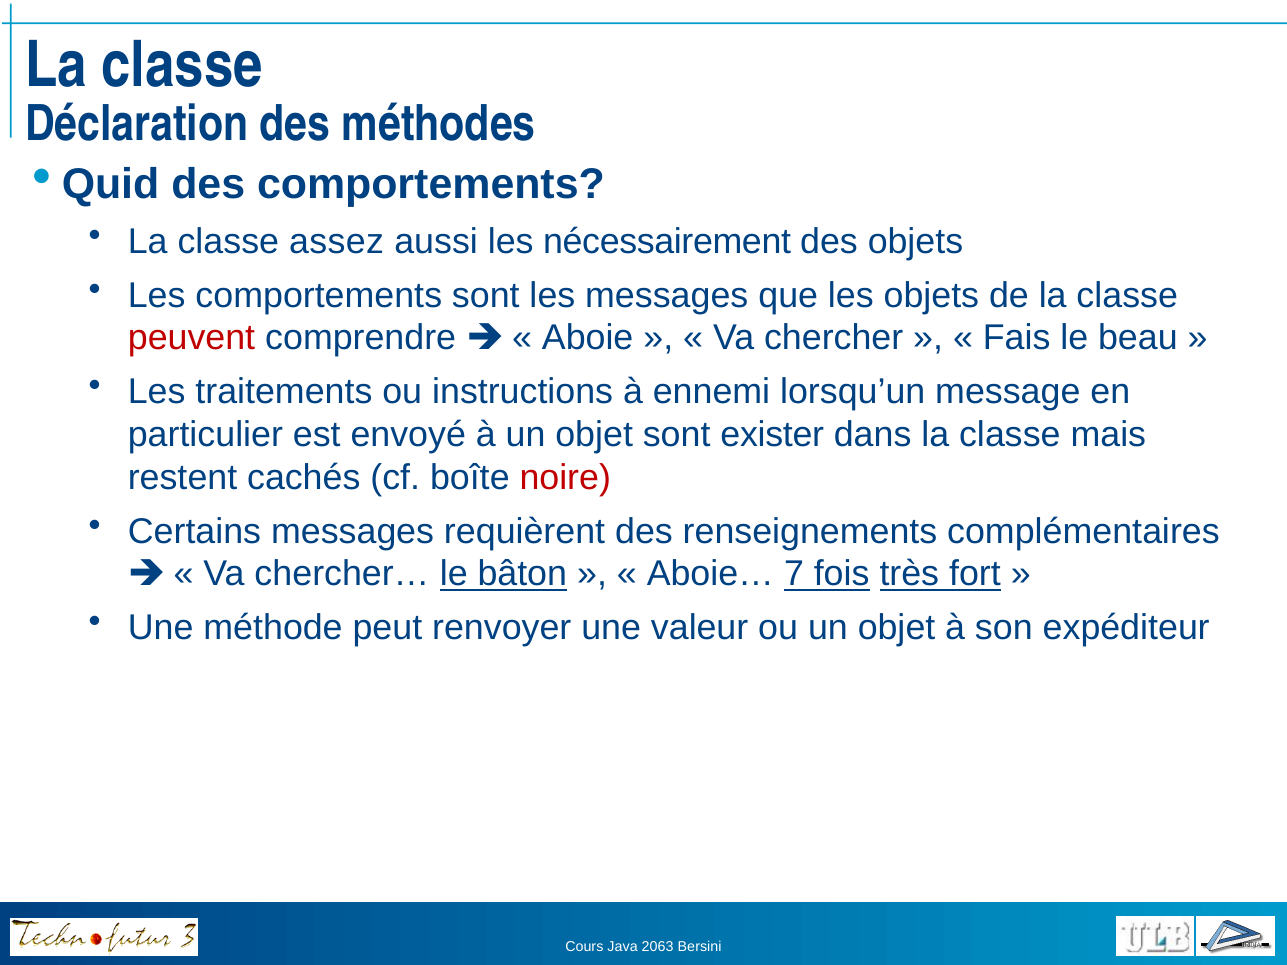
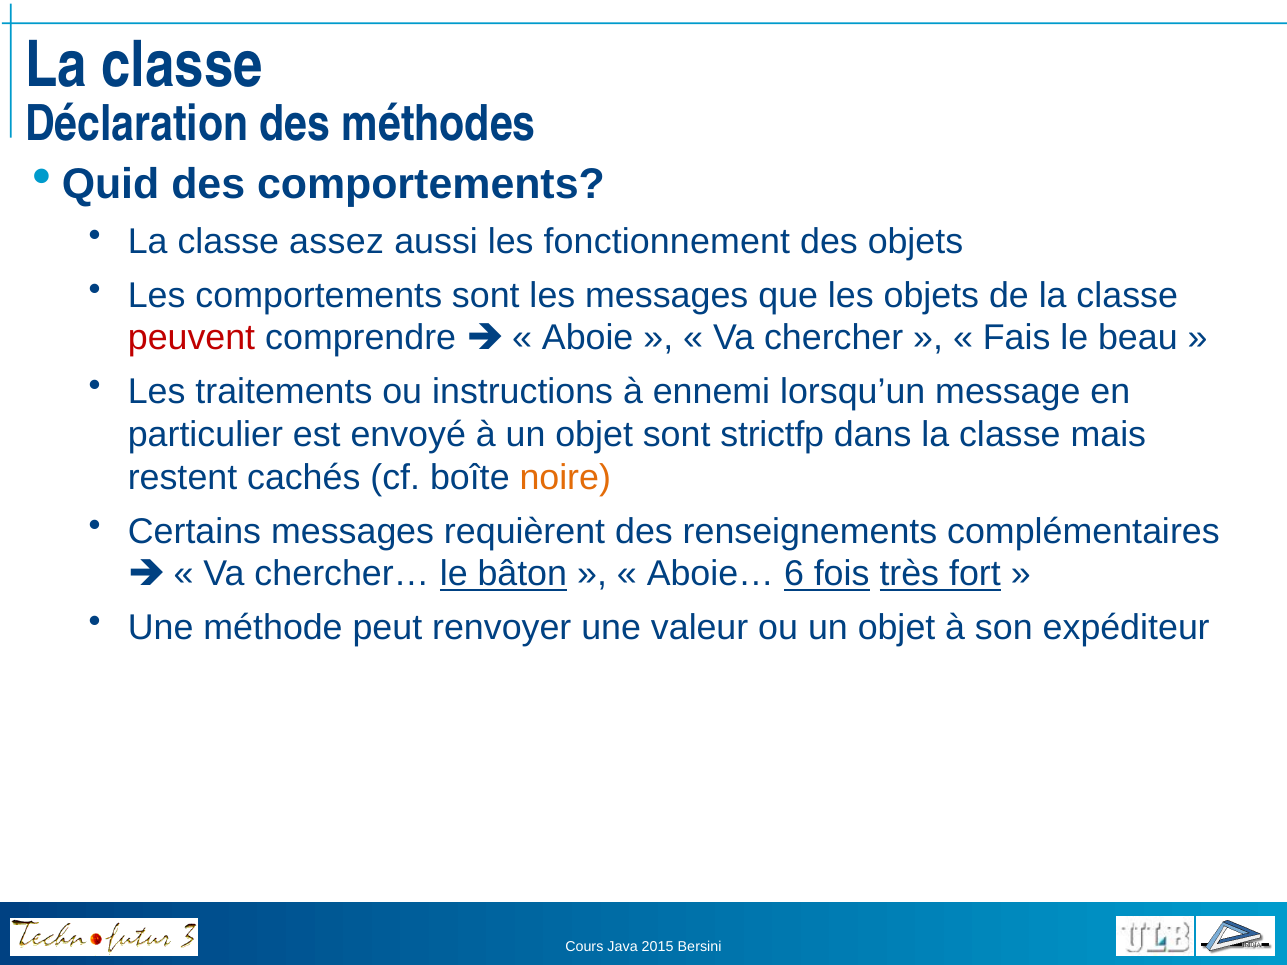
nécessairement: nécessairement -> fonctionnement
exister: exister -> strictfp
noire colour: red -> orange
7: 7 -> 6
2063: 2063 -> 2015
